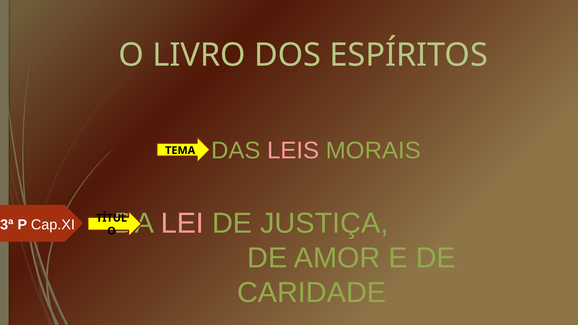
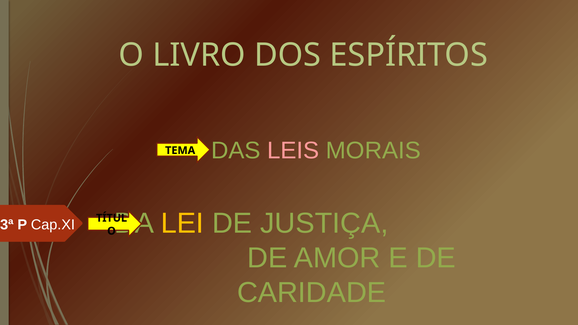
LEI colour: pink -> yellow
